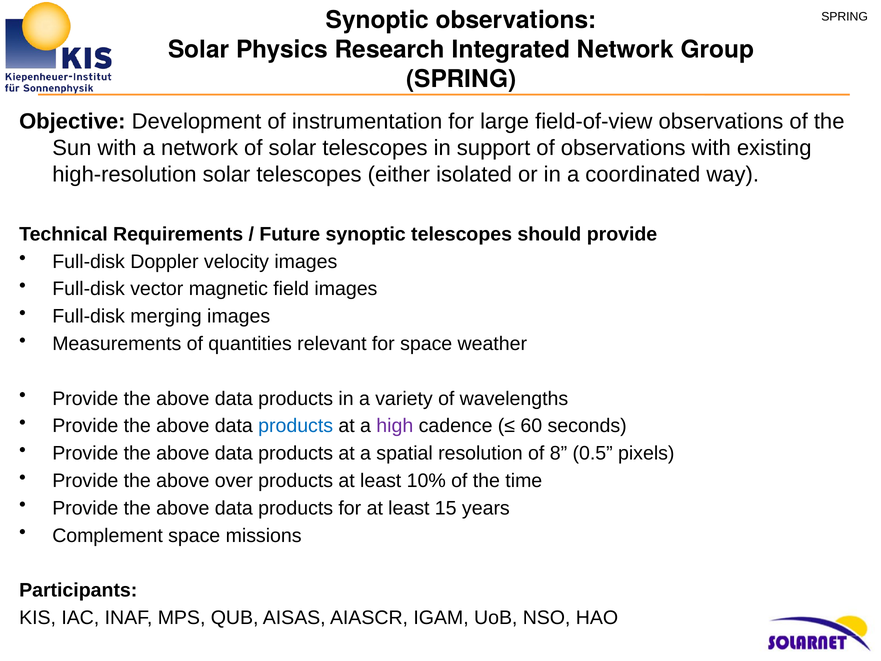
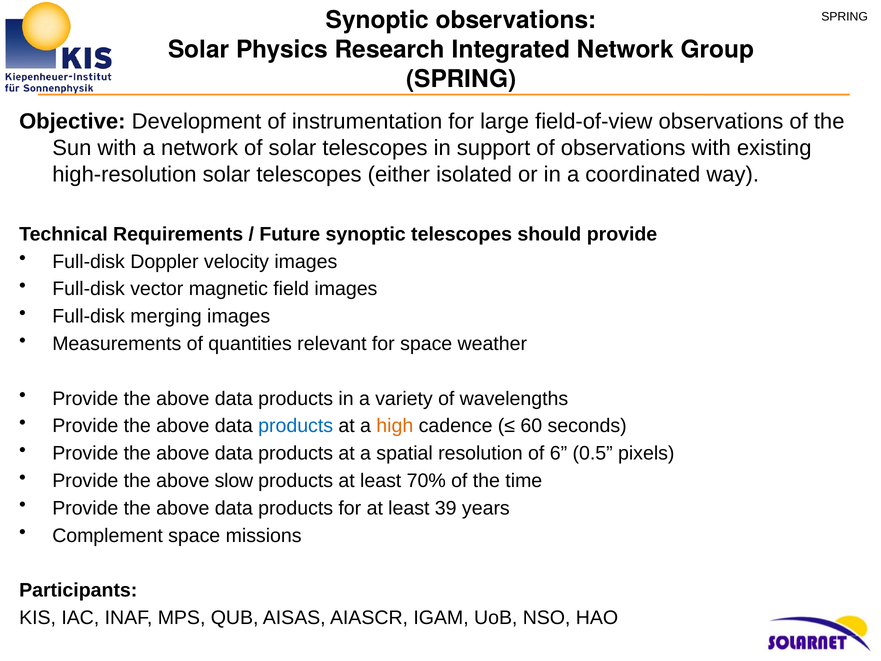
high colour: purple -> orange
8: 8 -> 6
over: over -> slow
10%: 10% -> 70%
15: 15 -> 39
